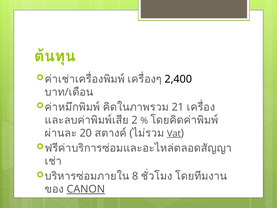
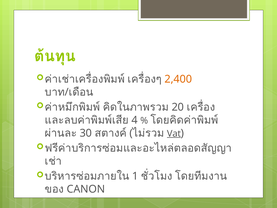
2,400 colour: black -> orange
21: 21 -> 20
2: 2 -> 4
20: 20 -> 30
8: 8 -> 1
CANON underline: present -> none
